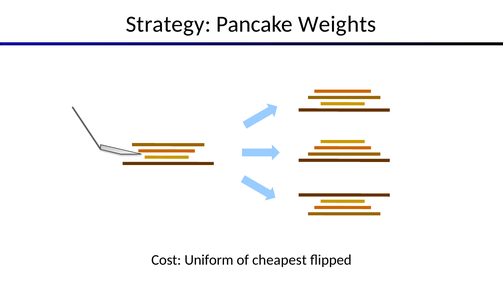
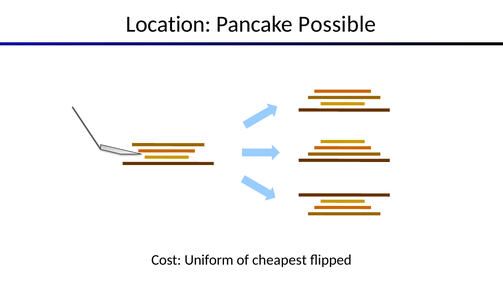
Strategy: Strategy -> Location
Weights: Weights -> Possible
